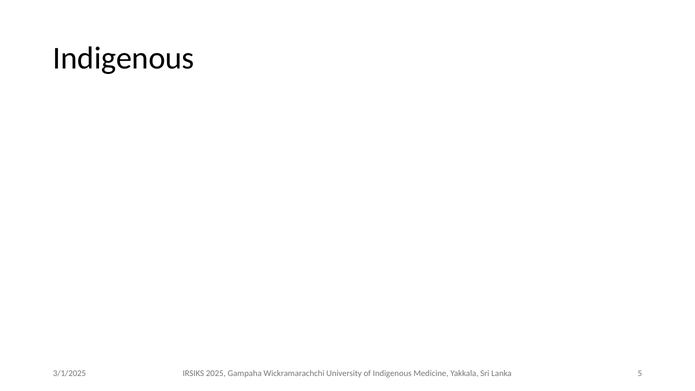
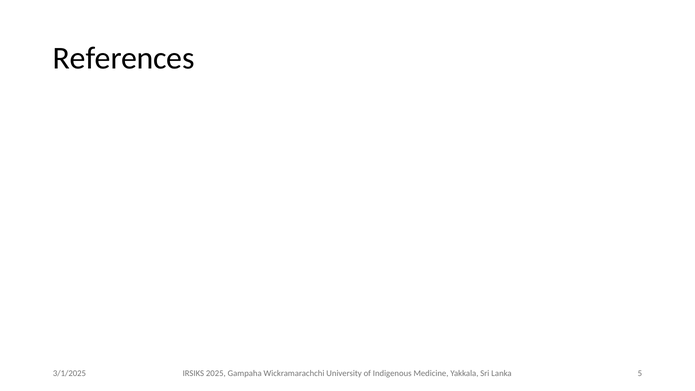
Indigenous at (124, 58): Indigenous -> References
